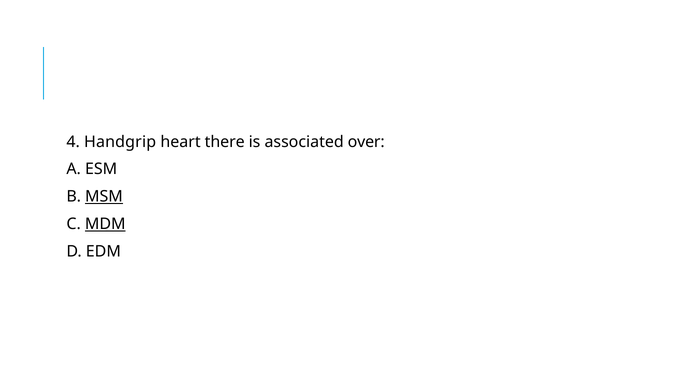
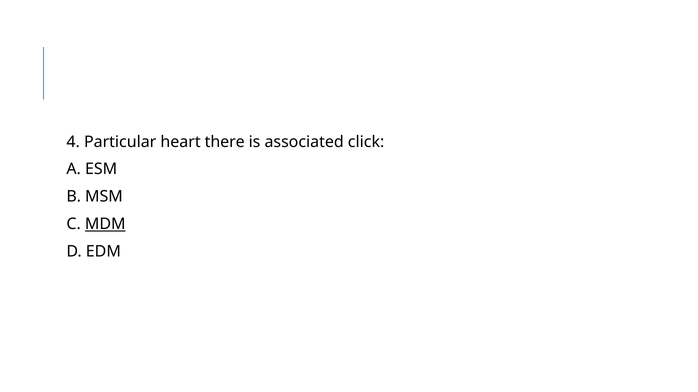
Handgrip: Handgrip -> Particular
over: over -> click
MSM underline: present -> none
